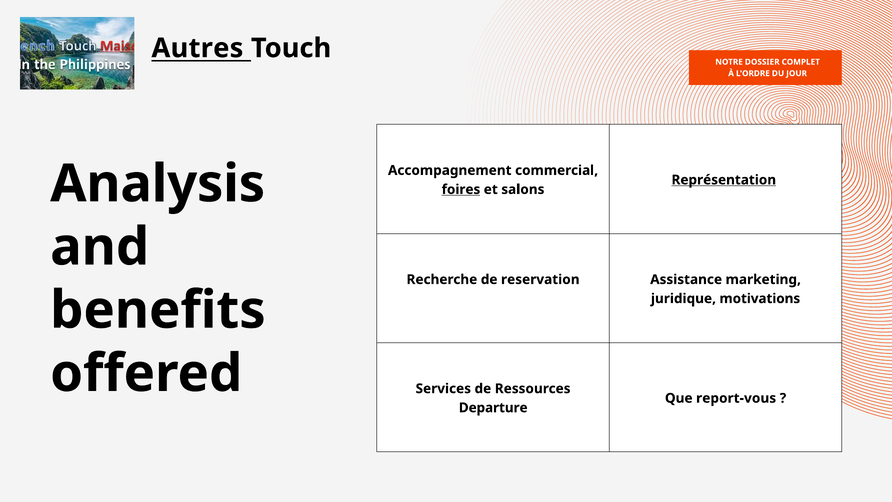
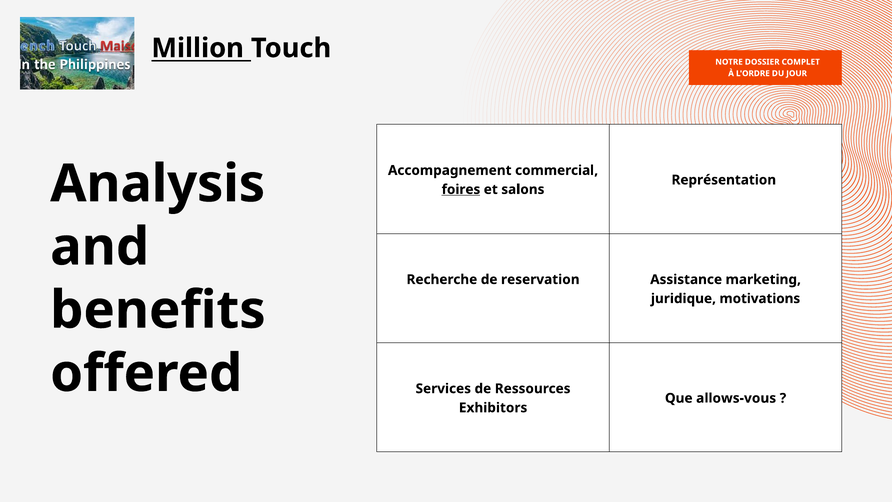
Autres: Autres -> Million
Représentation underline: present -> none
report-vous: report-vous -> allows-vous
Departure: Departure -> Exhibitors
